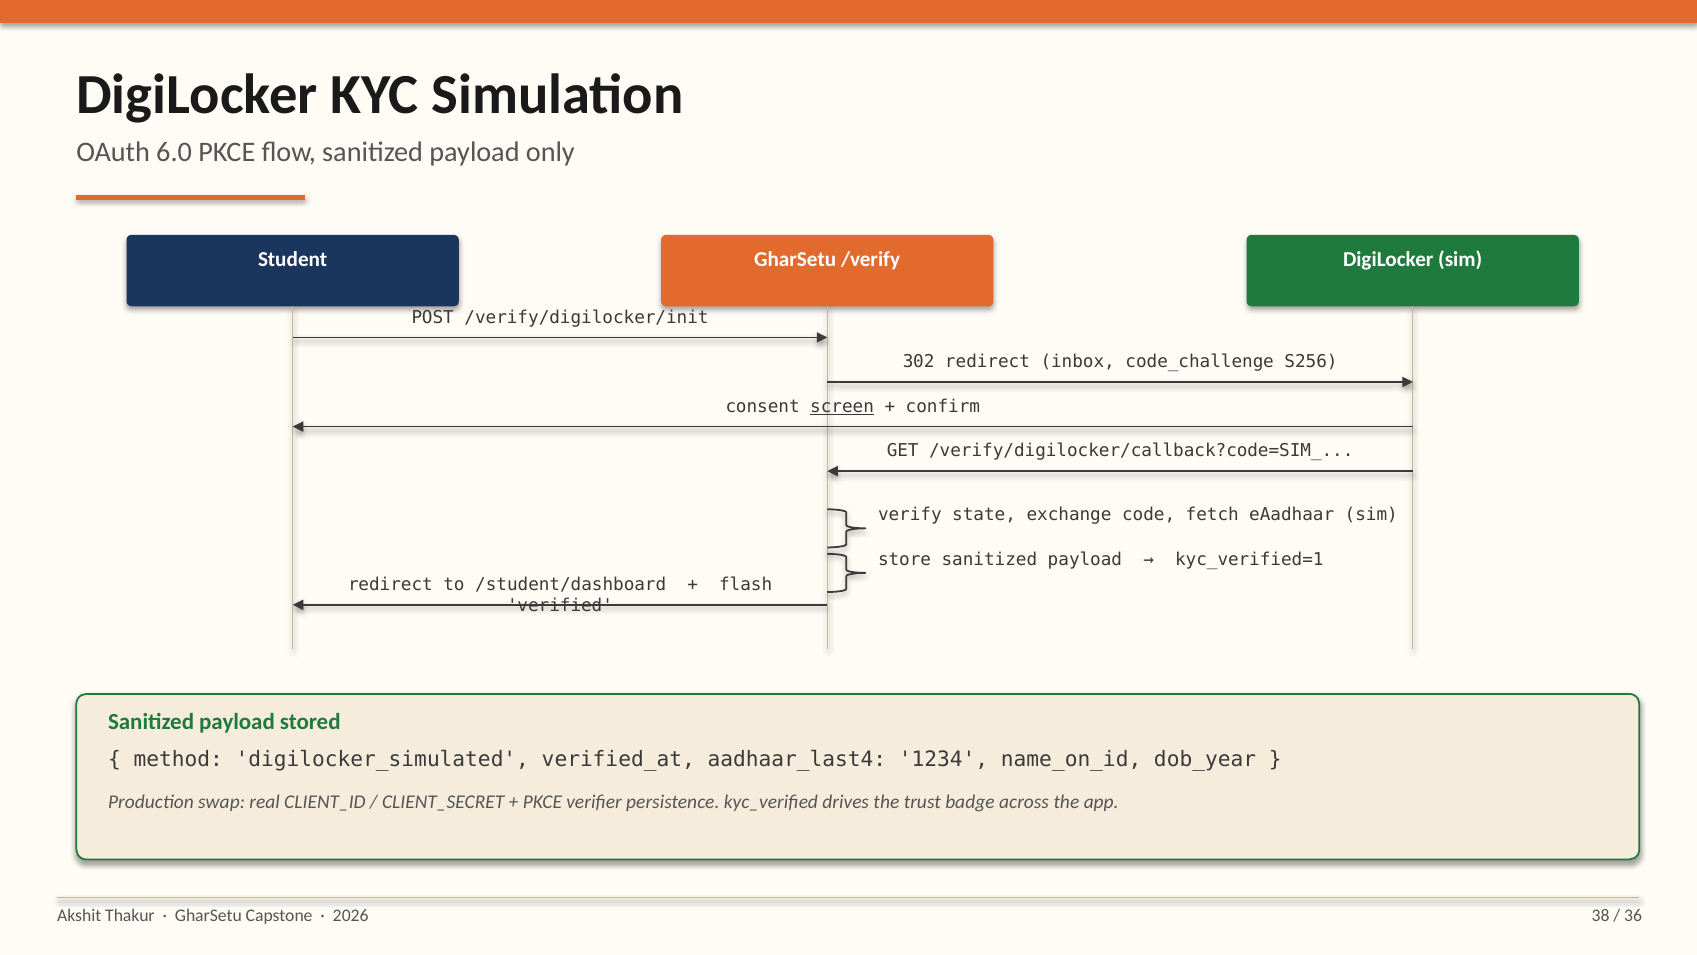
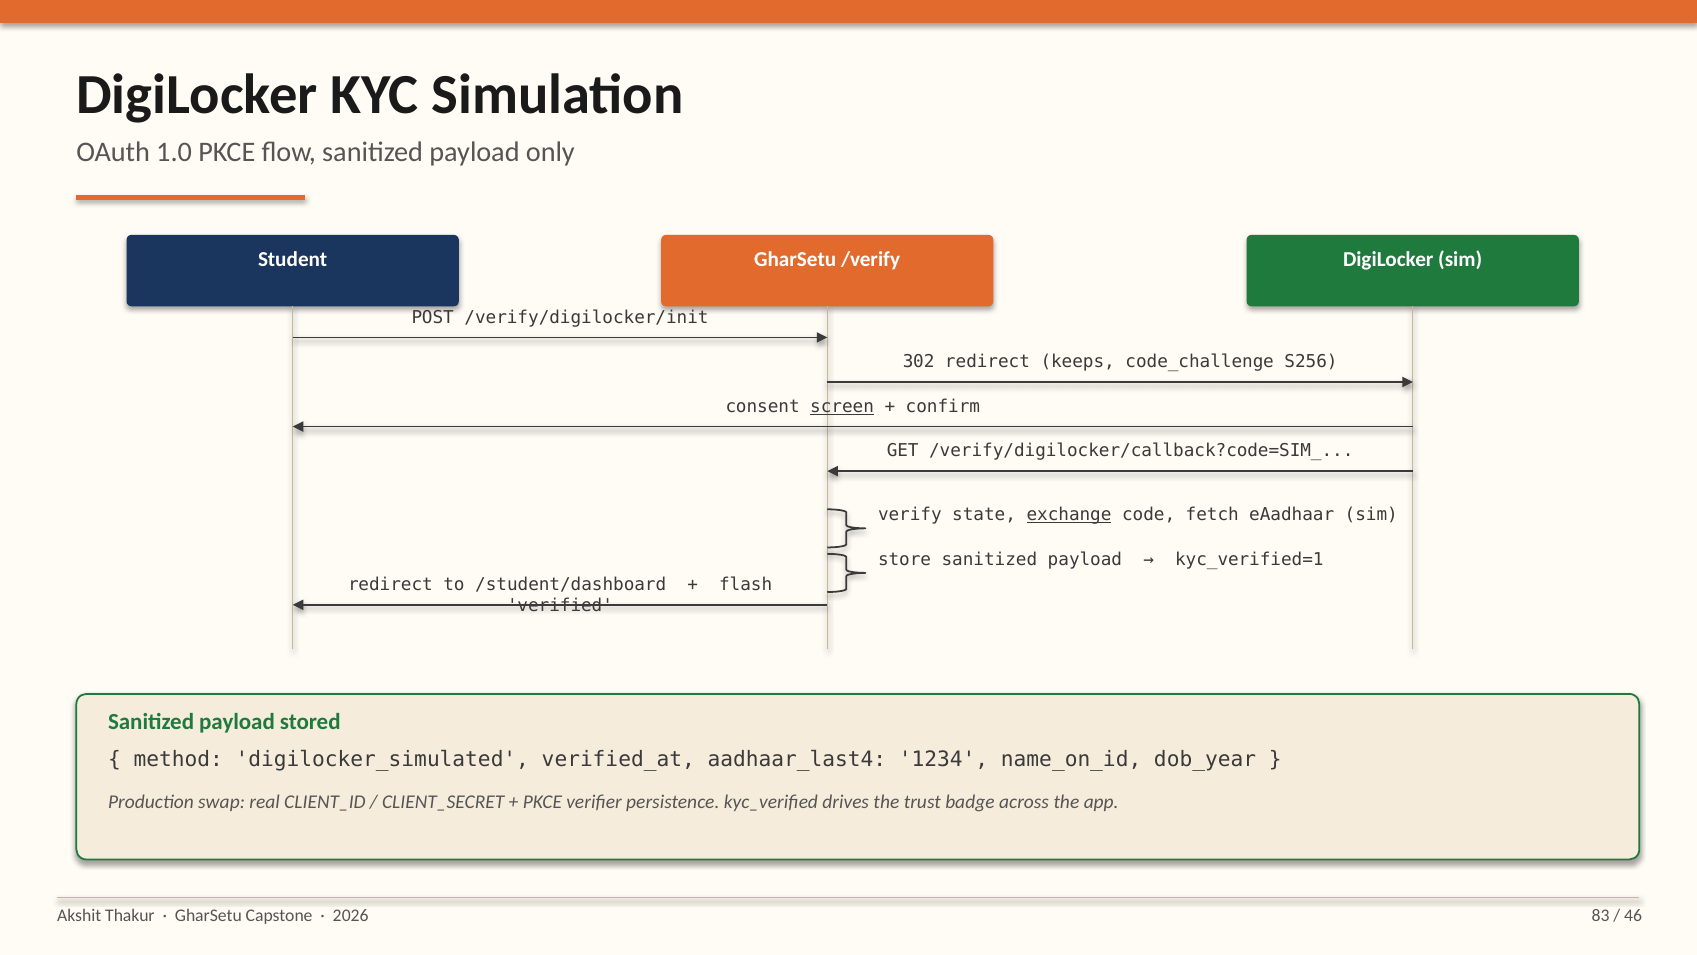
6.0: 6.0 -> 1.0
inbox: inbox -> keeps
exchange underline: none -> present
38: 38 -> 83
36: 36 -> 46
